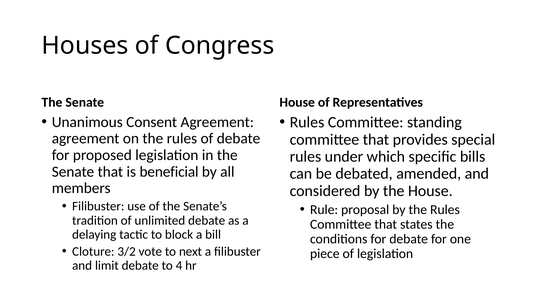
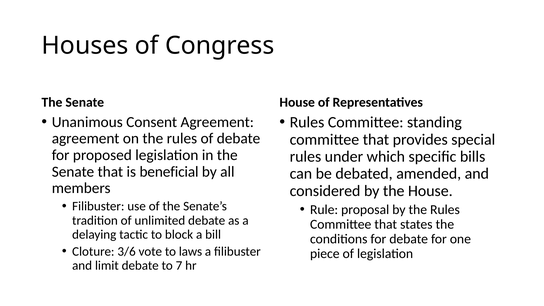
3/2: 3/2 -> 3/6
next: next -> laws
4: 4 -> 7
